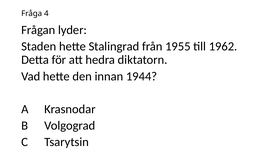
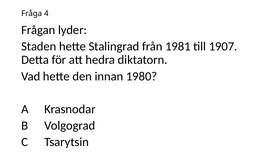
1955: 1955 -> 1981
1962: 1962 -> 1907
1944: 1944 -> 1980
